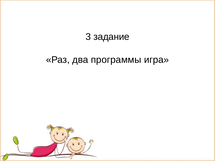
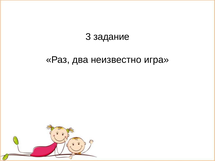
программы: программы -> неизвестно
